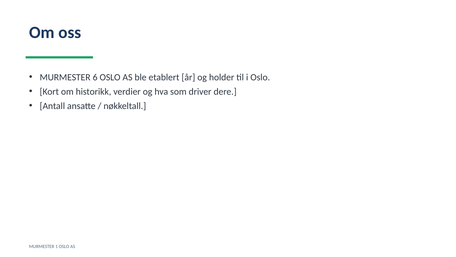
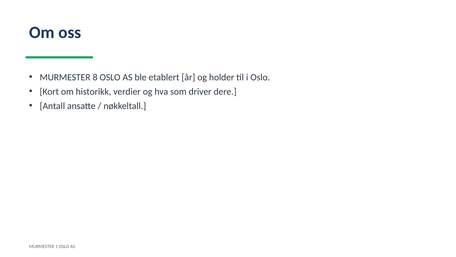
6: 6 -> 8
